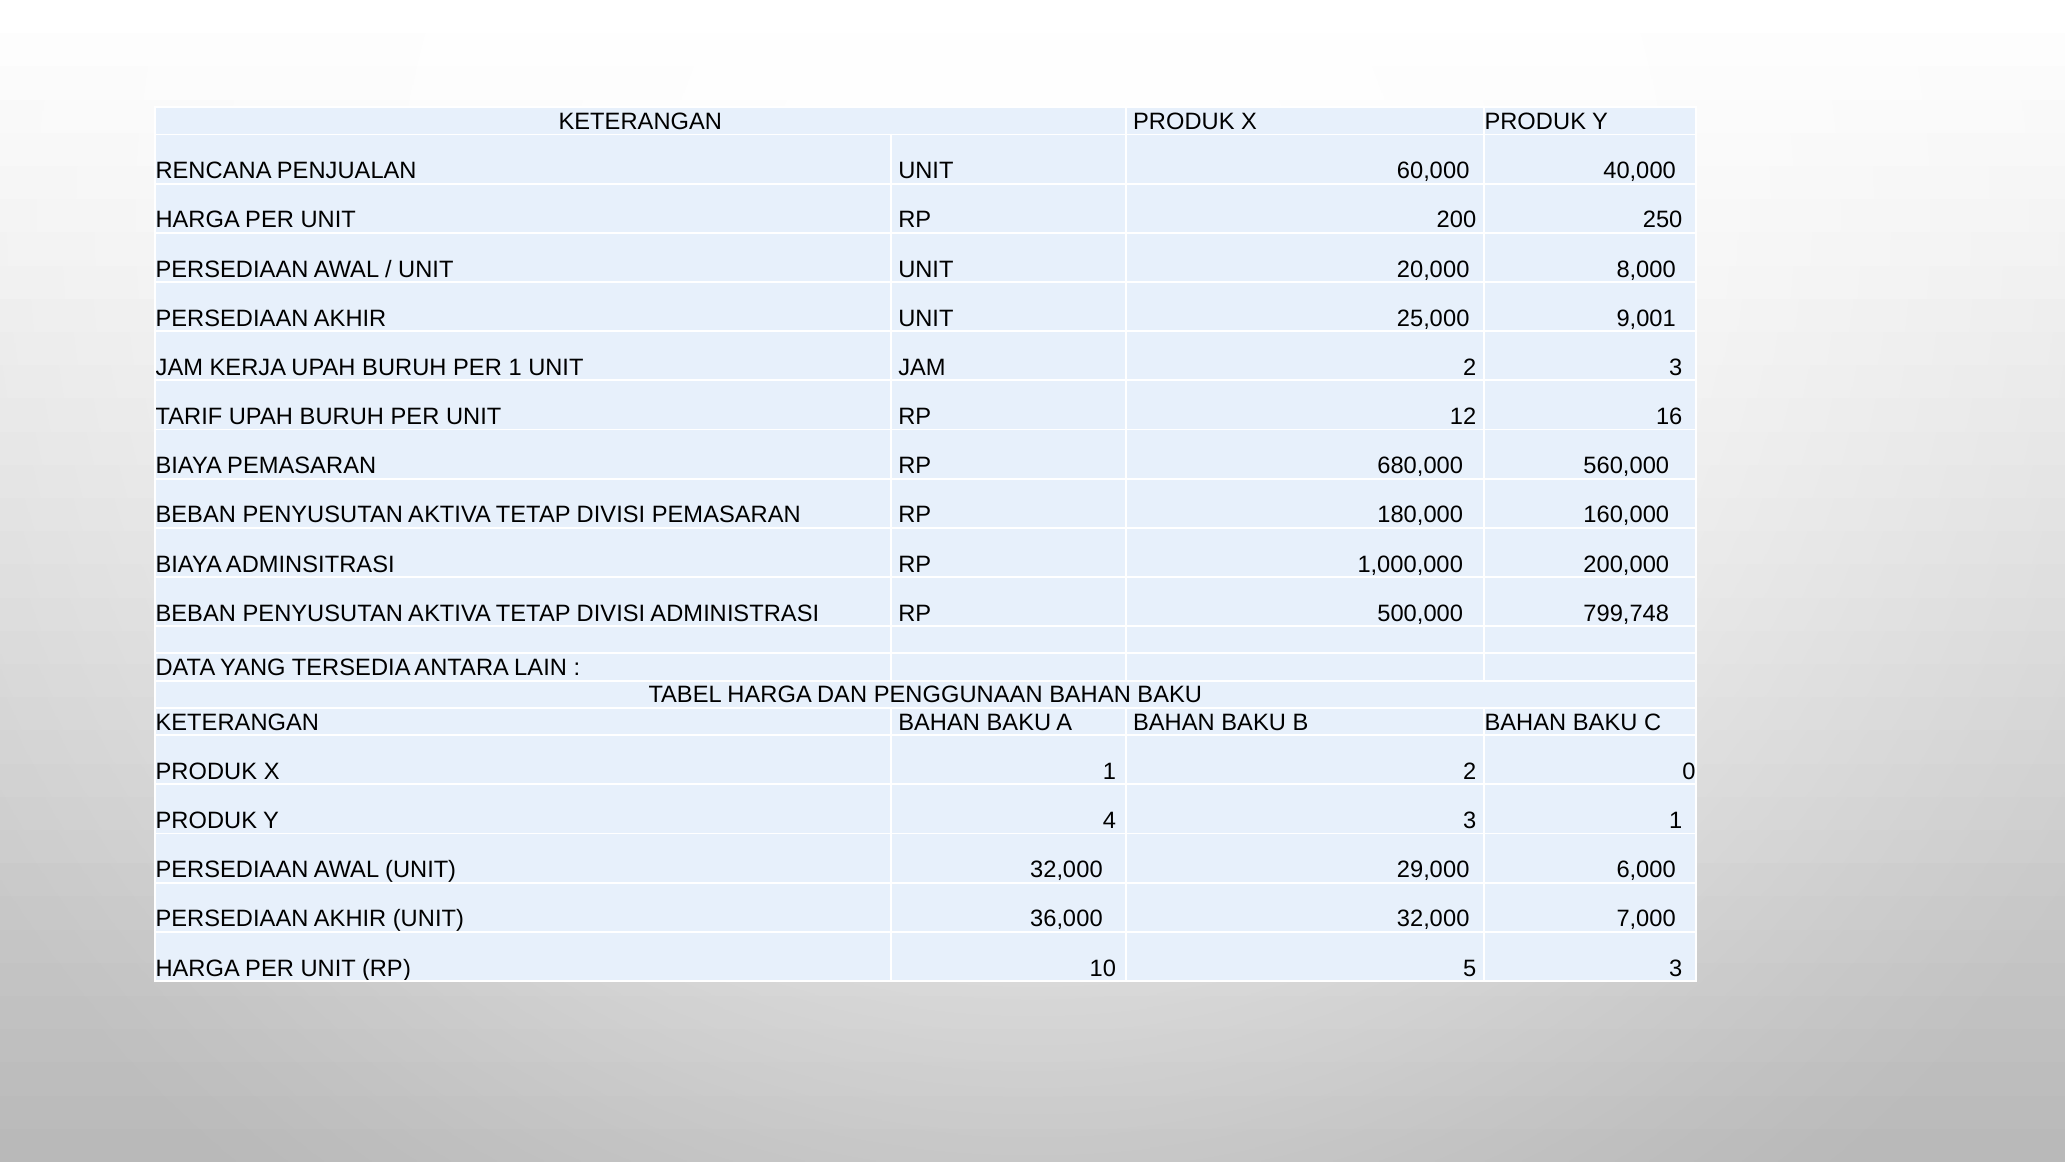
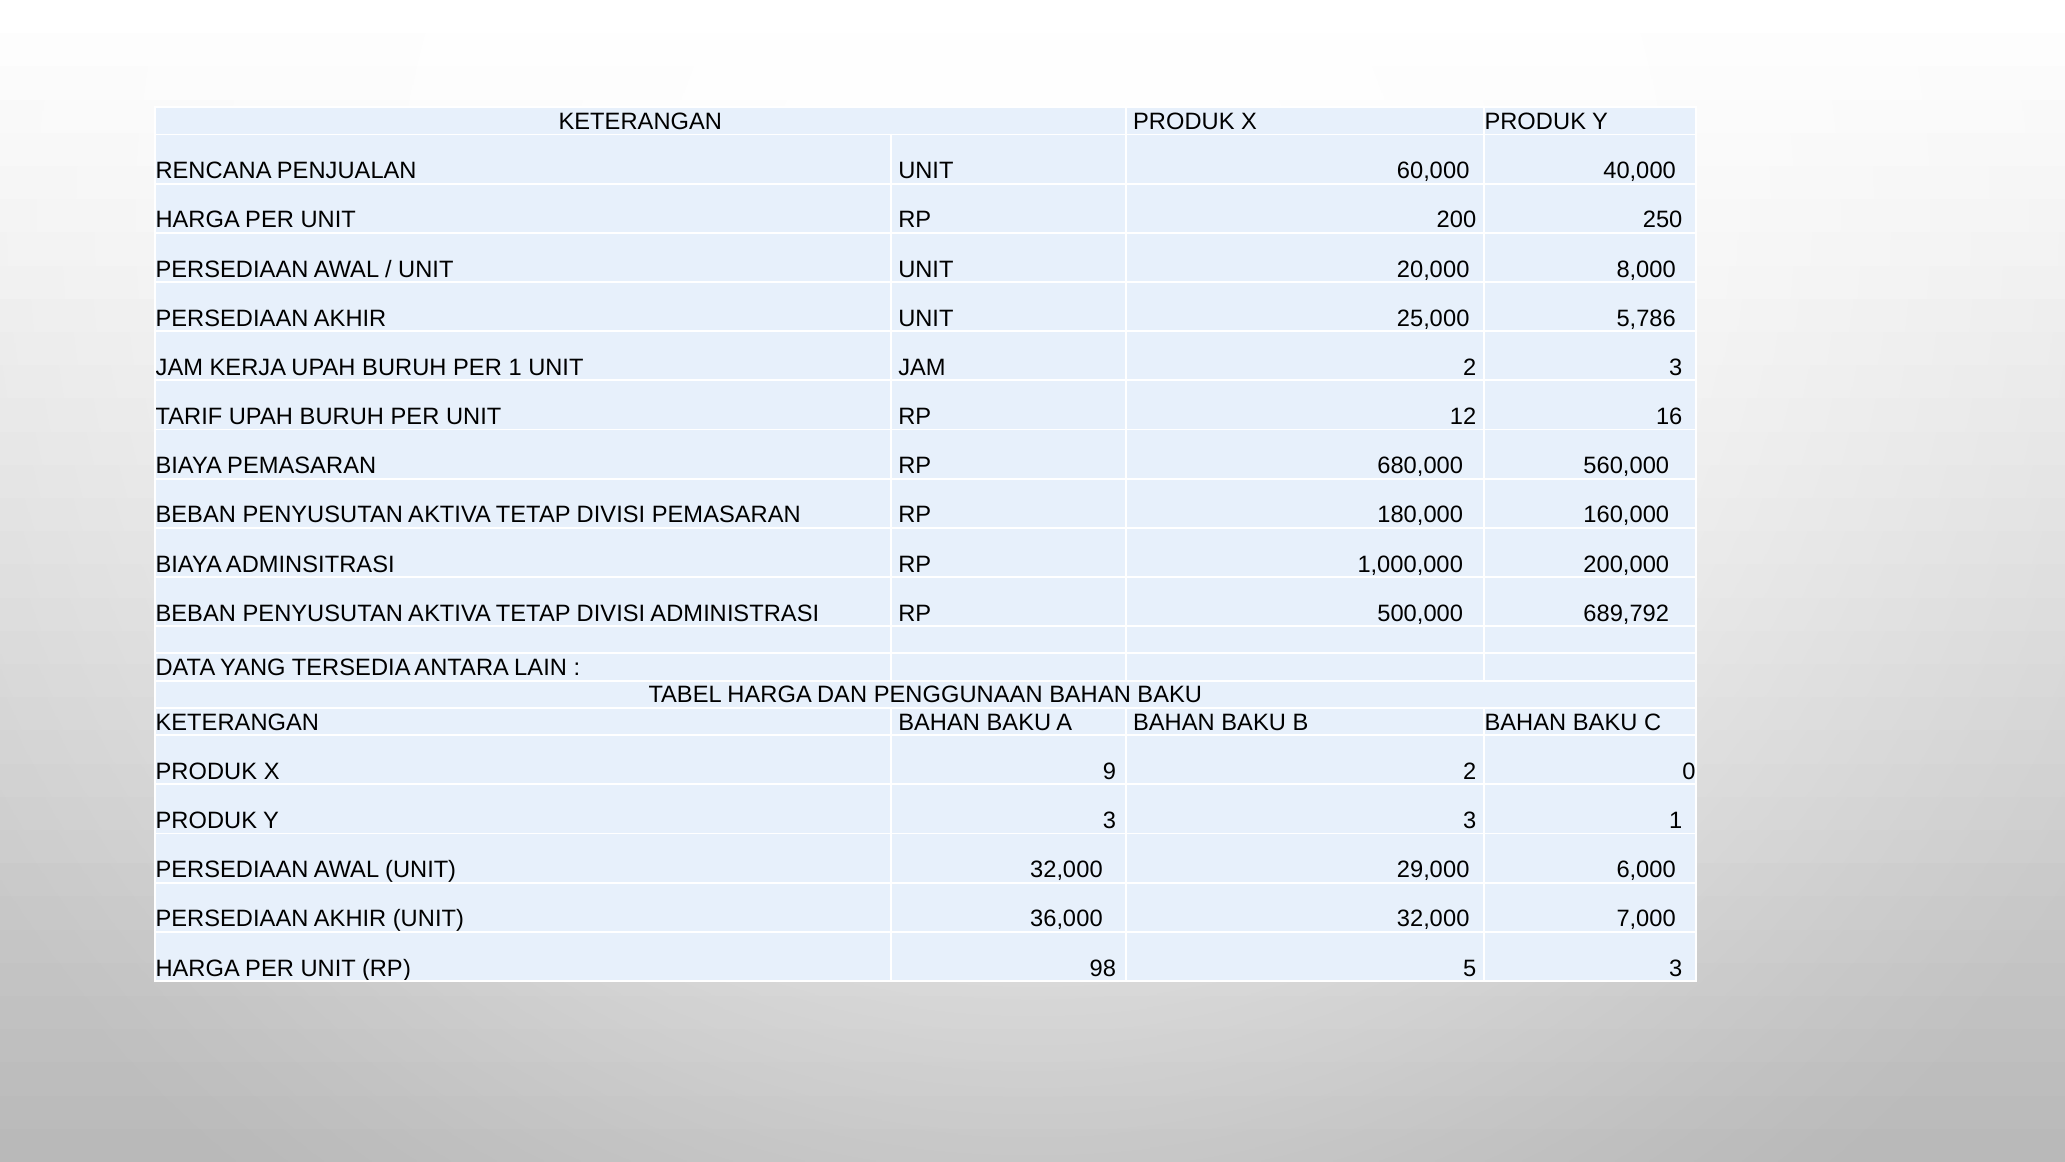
9,001: 9,001 -> 5,786
799,748: 799,748 -> 689,792
X 1: 1 -> 9
Y 4: 4 -> 3
10: 10 -> 98
